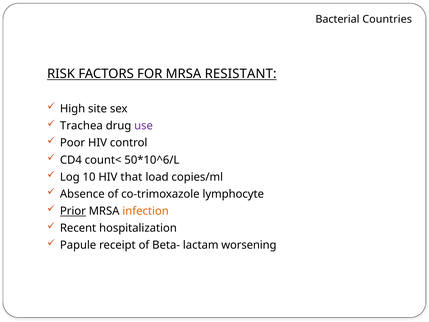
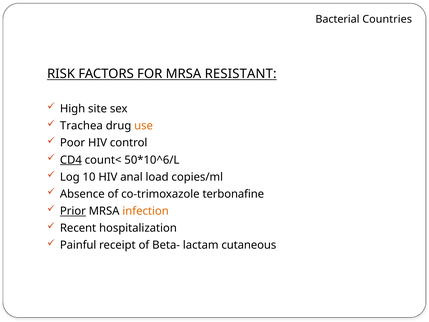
use colour: purple -> orange
CD4 underline: none -> present
that: that -> anal
lymphocyte: lymphocyte -> terbonafine
Papule: Papule -> Painful
worsening: worsening -> cutaneous
